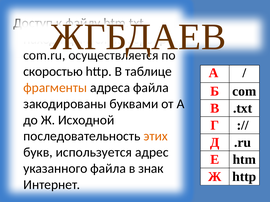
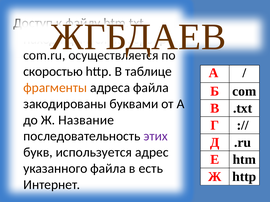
Исходной: Исходной -> Название
этих colour: orange -> purple
знак: знак -> есть
